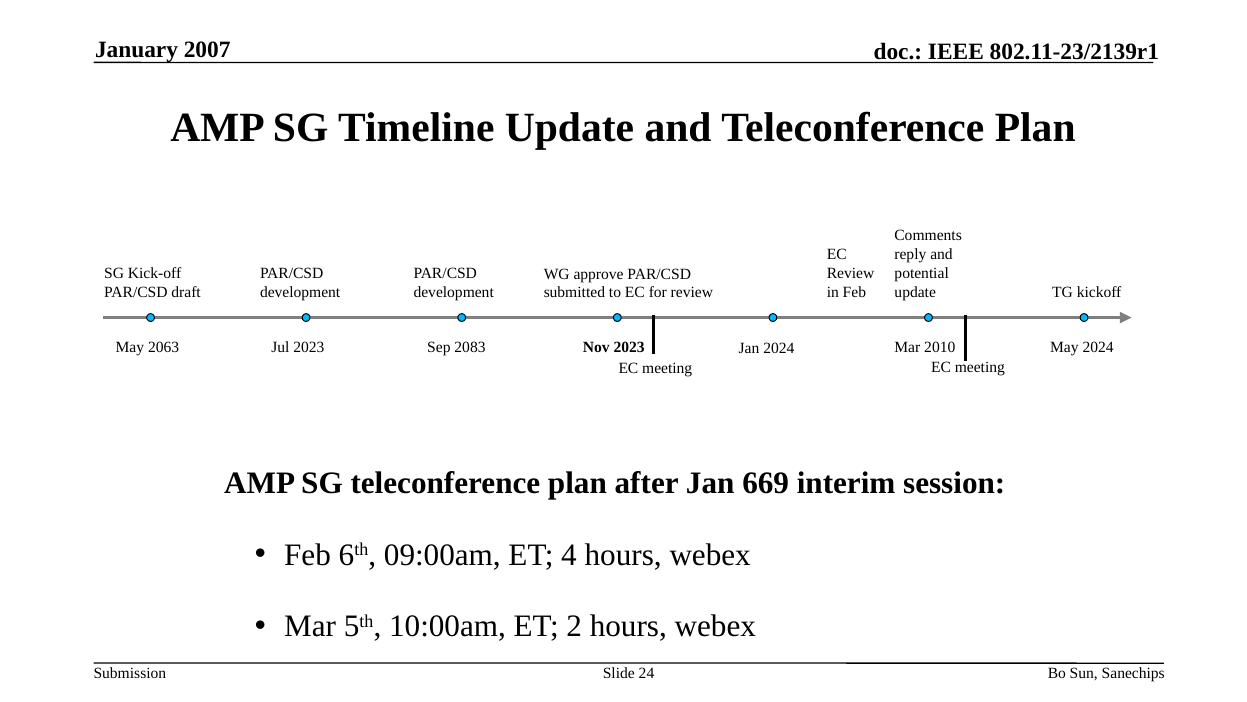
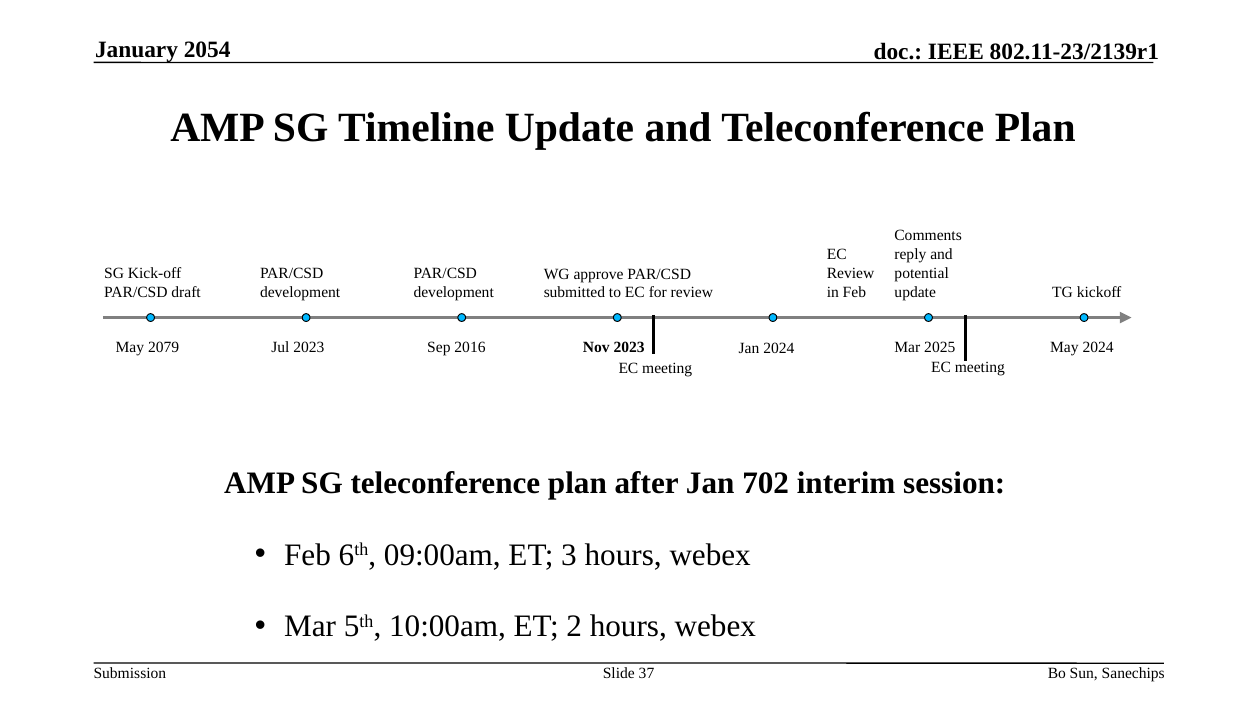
2007: 2007 -> 2054
2063: 2063 -> 2079
2083: 2083 -> 2016
2010: 2010 -> 2025
669: 669 -> 702
4: 4 -> 3
24: 24 -> 37
